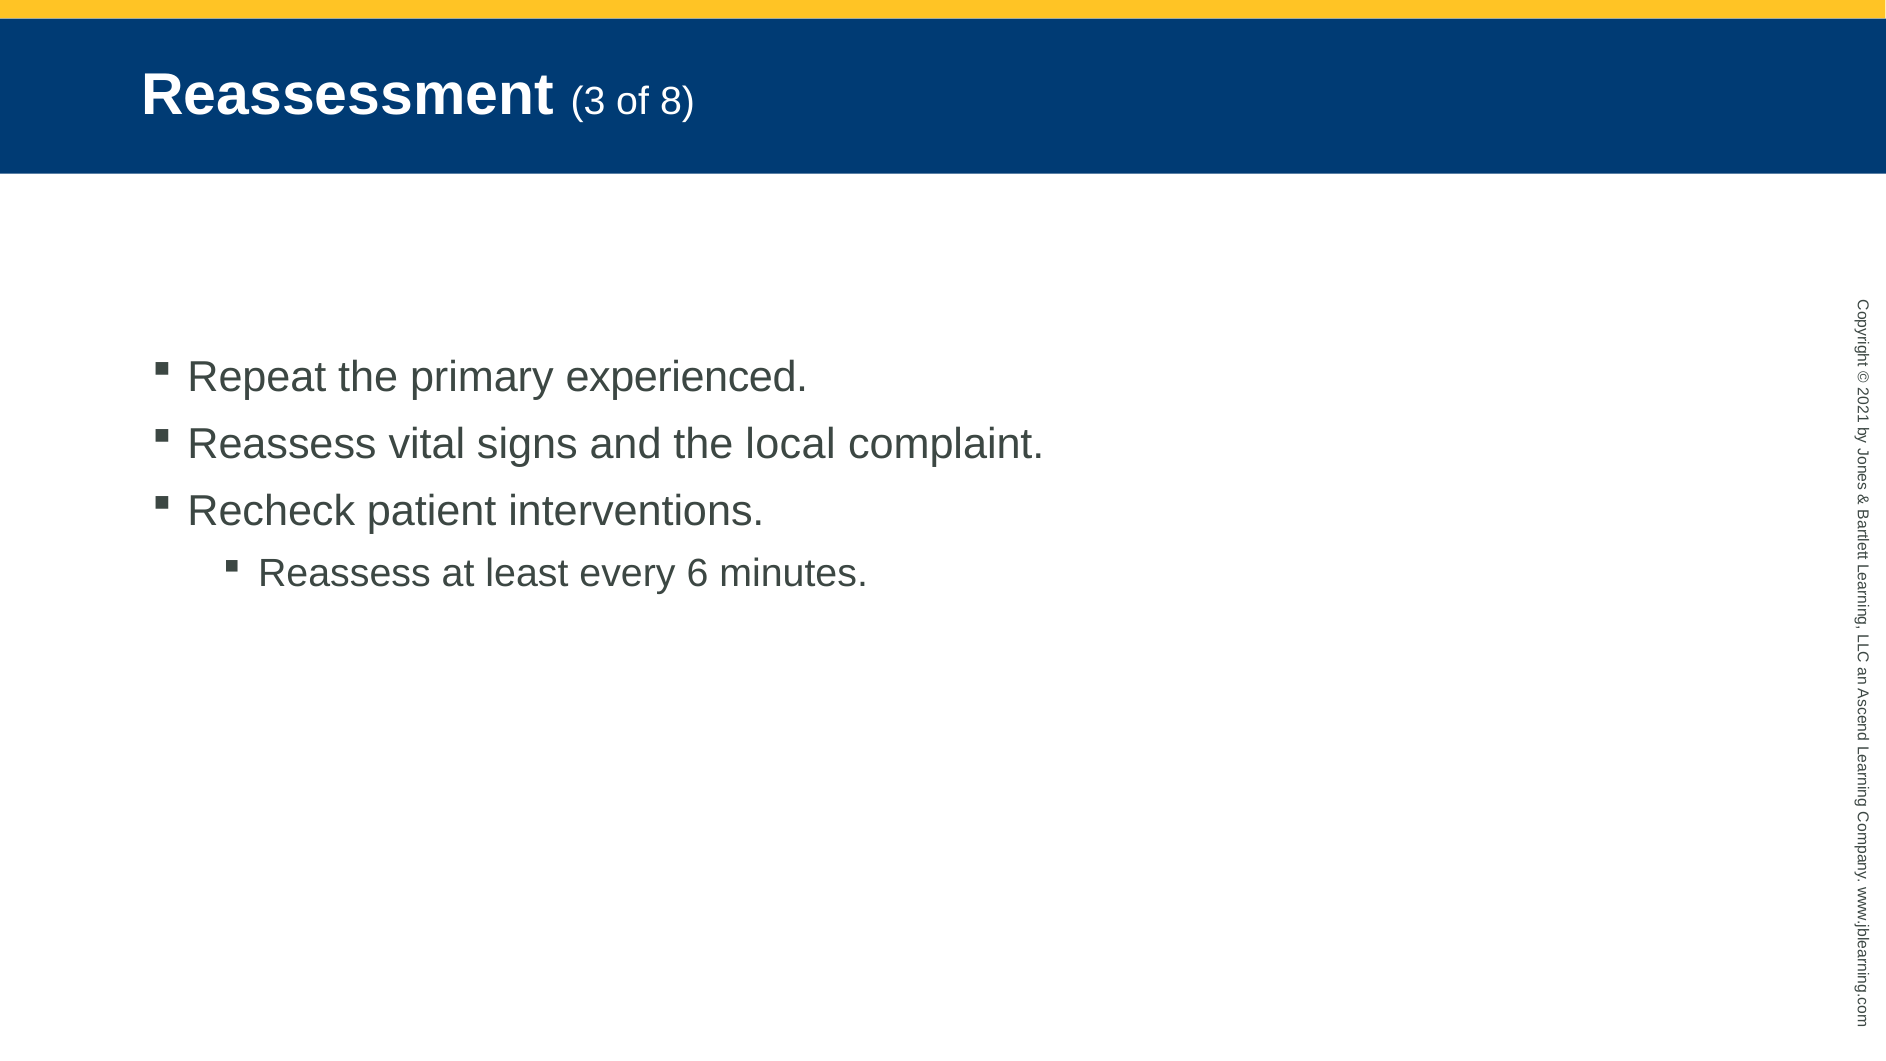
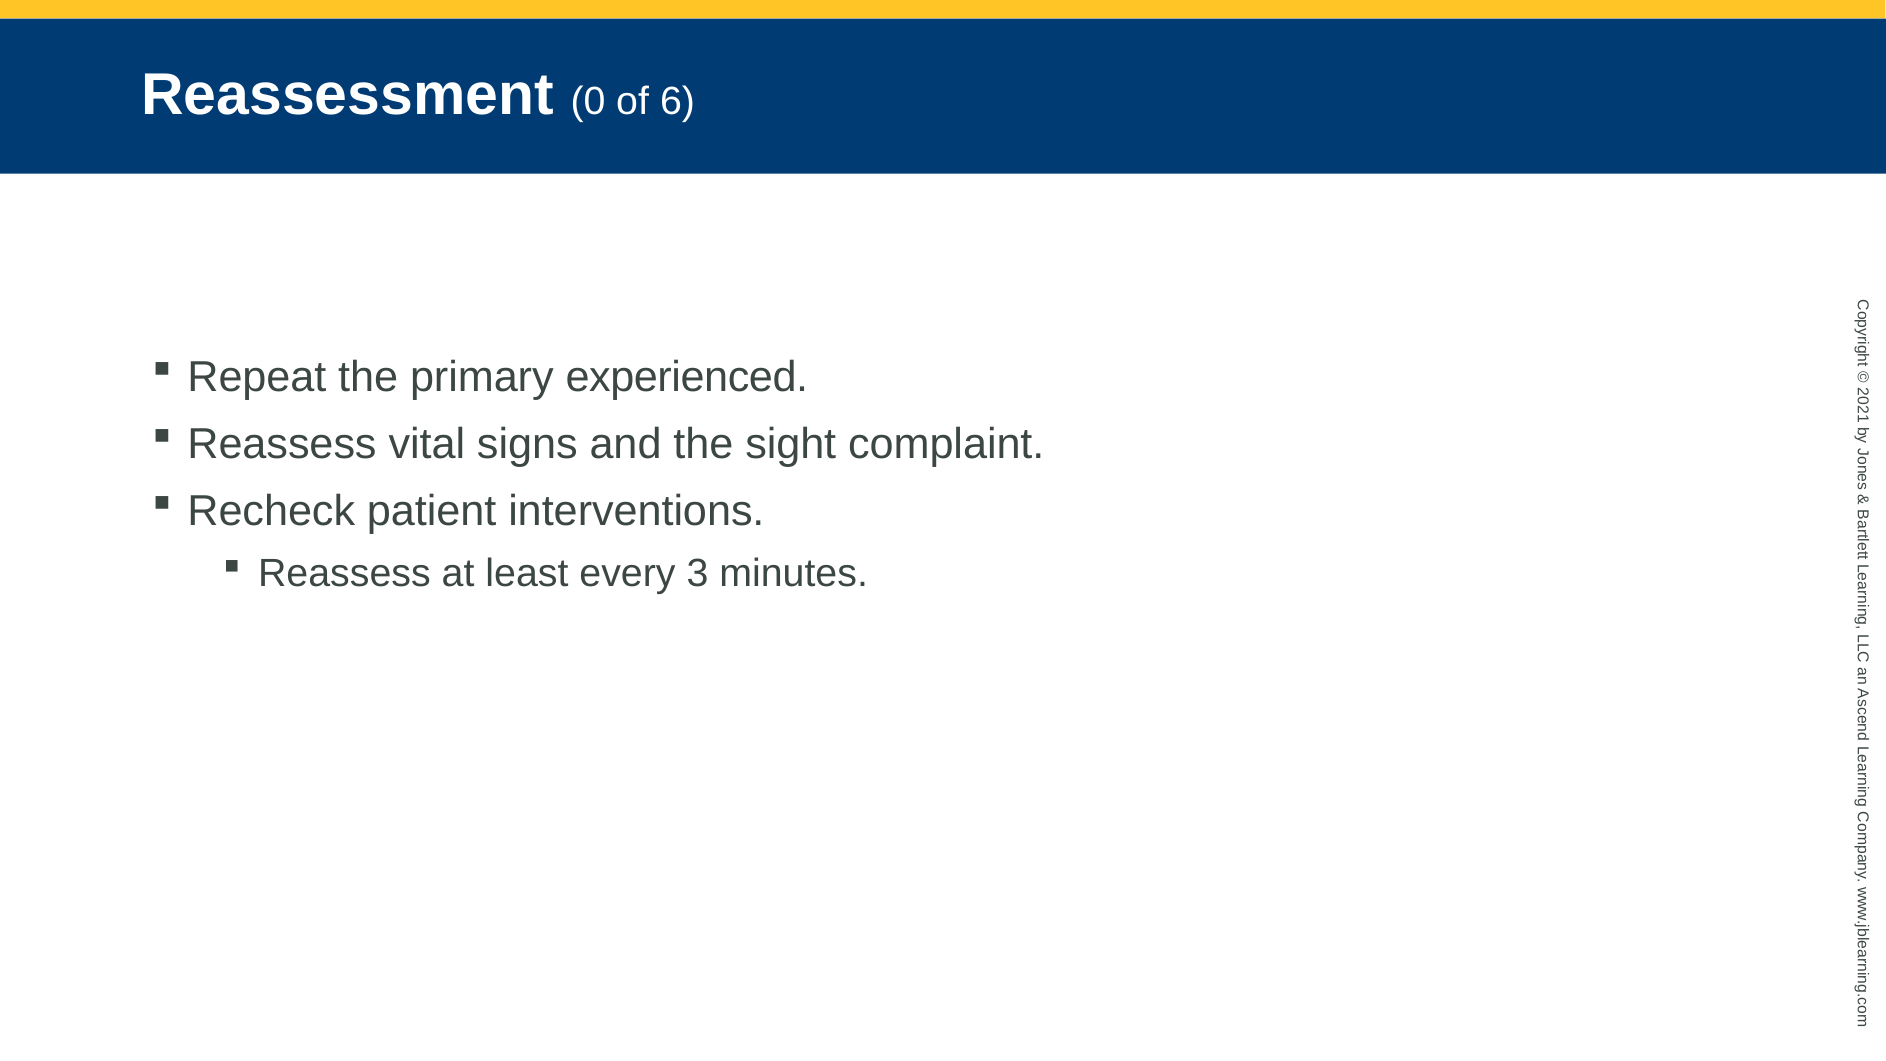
Reassessment 3: 3 -> 0
8: 8 -> 6
local: local -> sight
6: 6 -> 3
